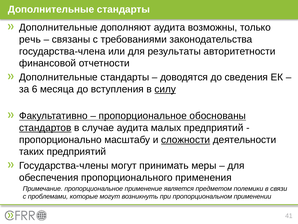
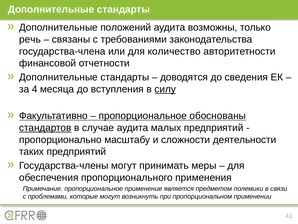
дополняют: дополняют -> положений
результаты: результаты -> количество
6: 6 -> 4
сложности underline: present -> none
